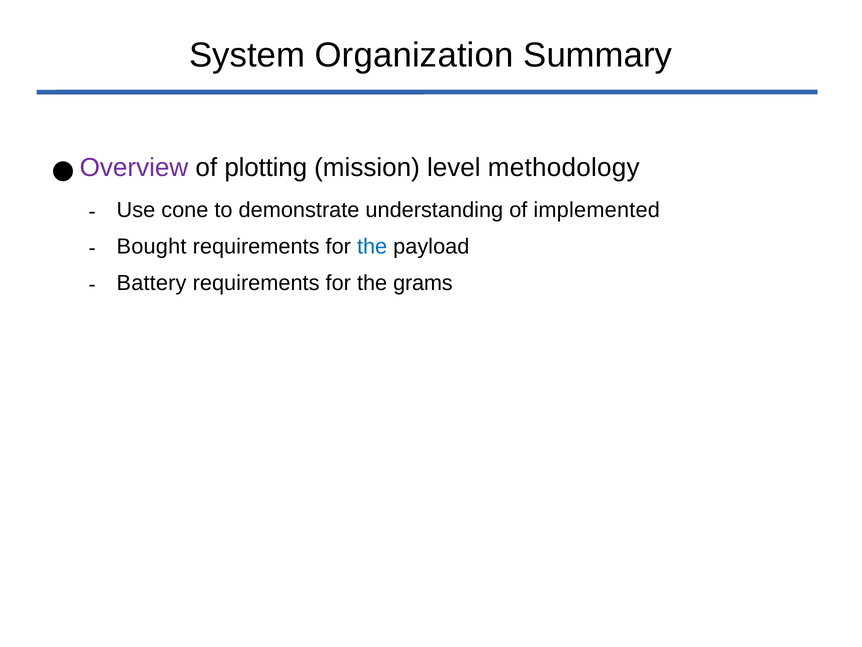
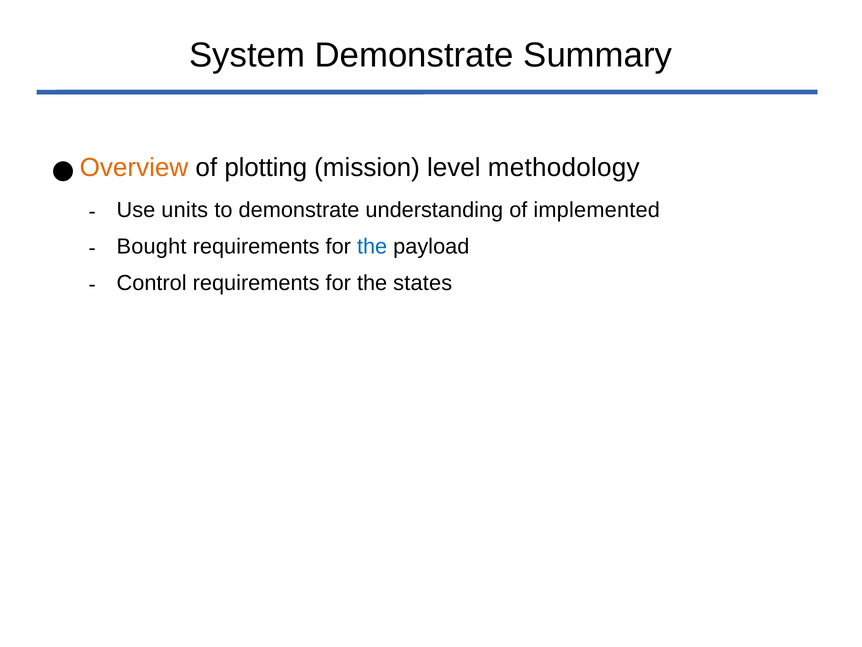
System Organization: Organization -> Demonstrate
Overview colour: purple -> orange
cone: cone -> units
Battery: Battery -> Control
grams: grams -> states
